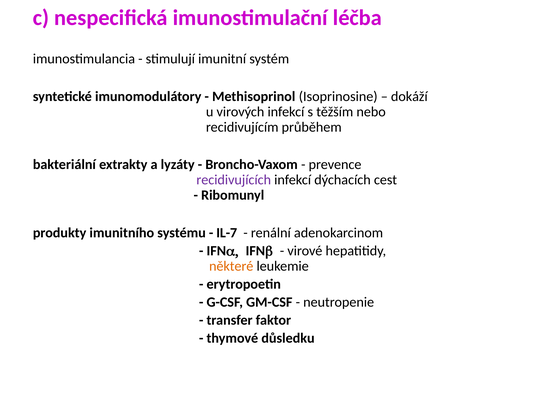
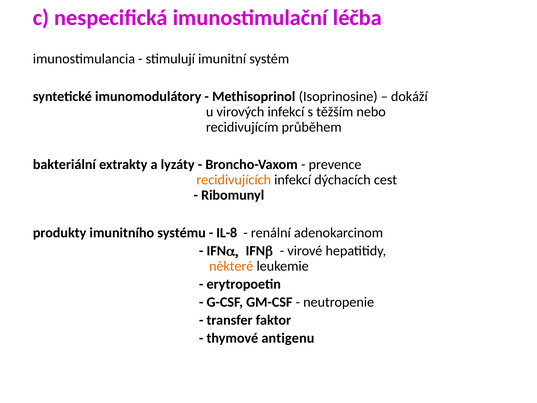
recidivujících colour: purple -> orange
IL-7: IL-7 -> IL-8
důsledku: důsledku -> antigenu
